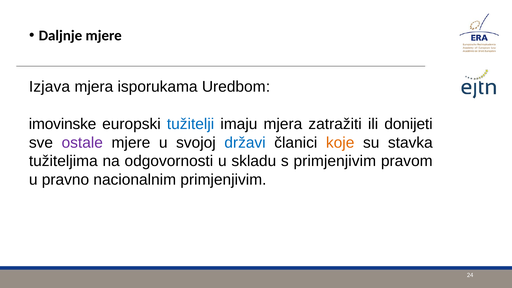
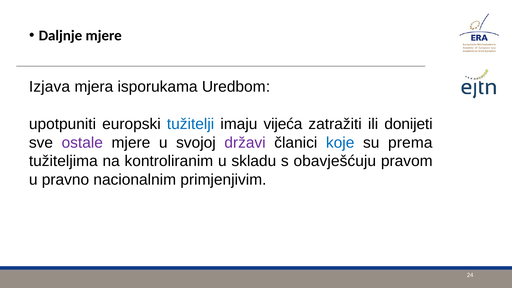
imovinske: imovinske -> upotpuniti
imaju mjera: mjera -> vijeća
državi colour: blue -> purple
koje colour: orange -> blue
stavka: stavka -> prema
odgovornosti: odgovornosti -> kontroliranim
s primjenjivim: primjenjivim -> obavješćuju
